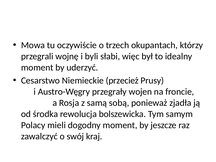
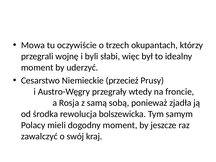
wojen: wojen -> wtedy
